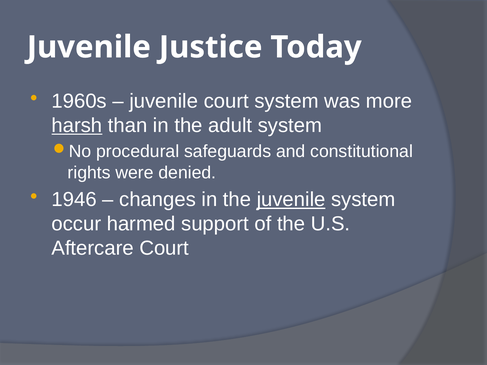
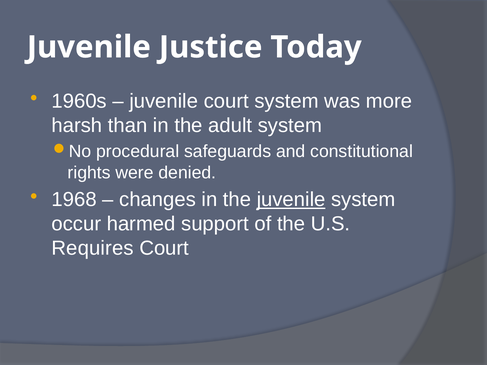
harsh underline: present -> none
1946: 1946 -> 1968
Aftercare: Aftercare -> Requires
